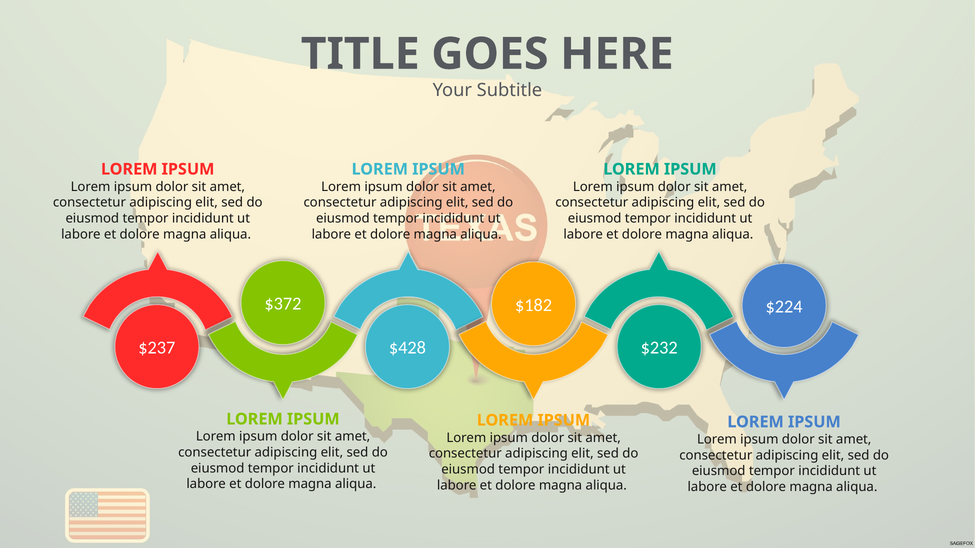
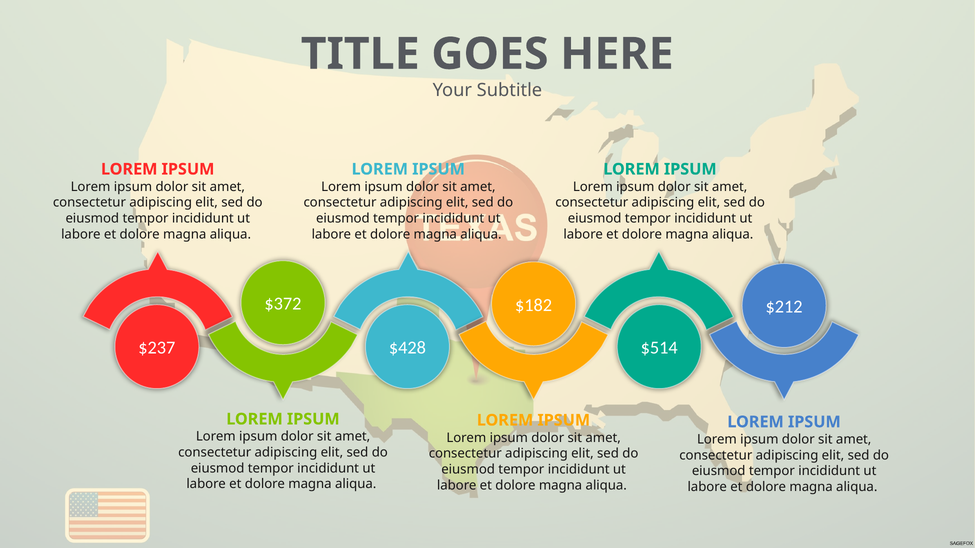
$224: $224 -> $212
$232: $232 -> $514
